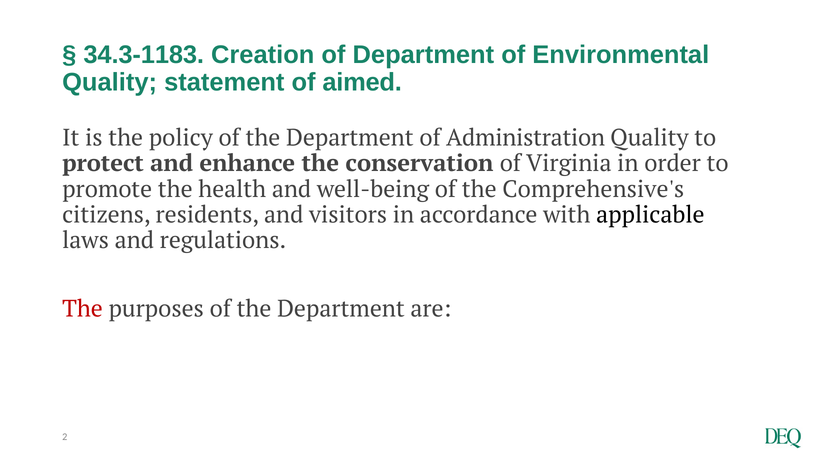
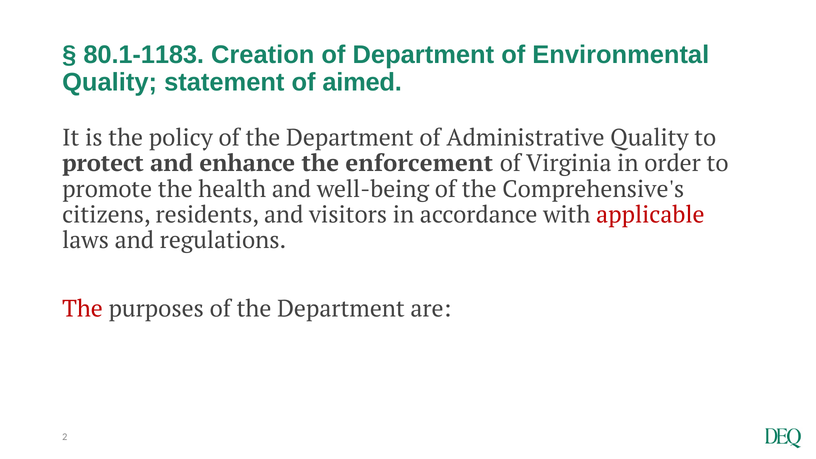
34.3-1183: 34.3-1183 -> 80.1-1183
Administration: Administration -> Administrative
conservation: conservation -> enforcement
applicable colour: black -> red
